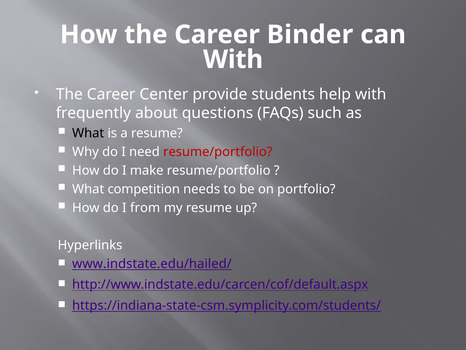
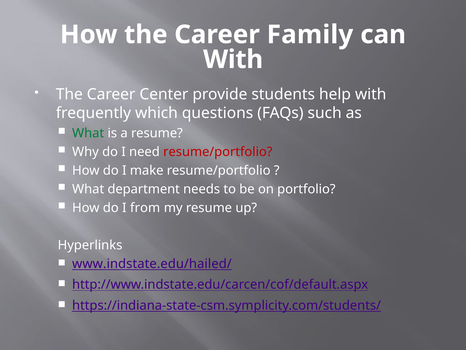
Binder: Binder -> Family
about: about -> which
What at (88, 133) colour: black -> green
competition: competition -> department
